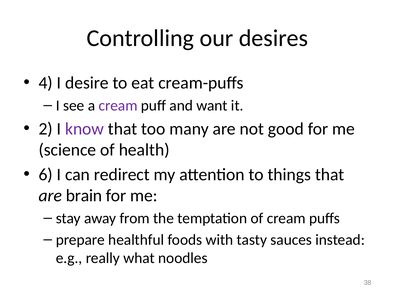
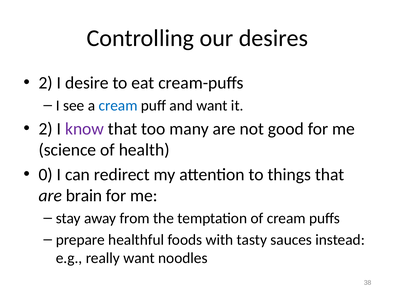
4 at (46, 83): 4 -> 2
cream at (118, 106) colour: purple -> blue
6: 6 -> 0
really what: what -> want
